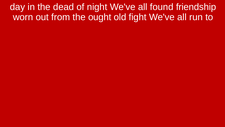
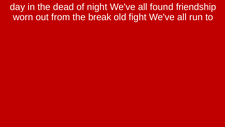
ought: ought -> break
